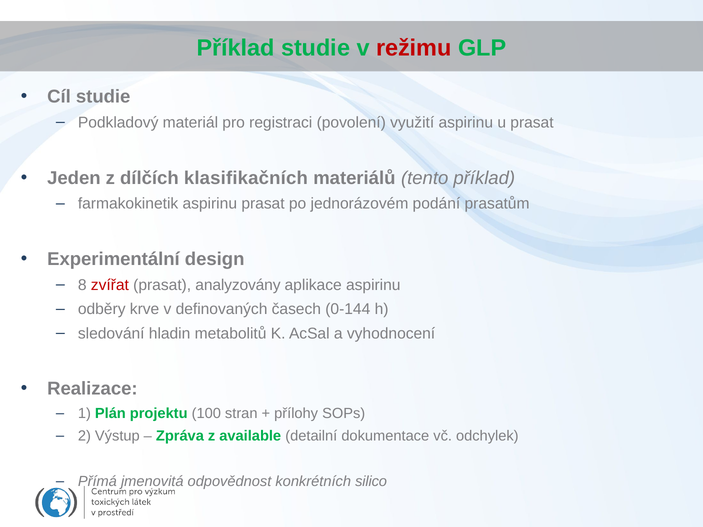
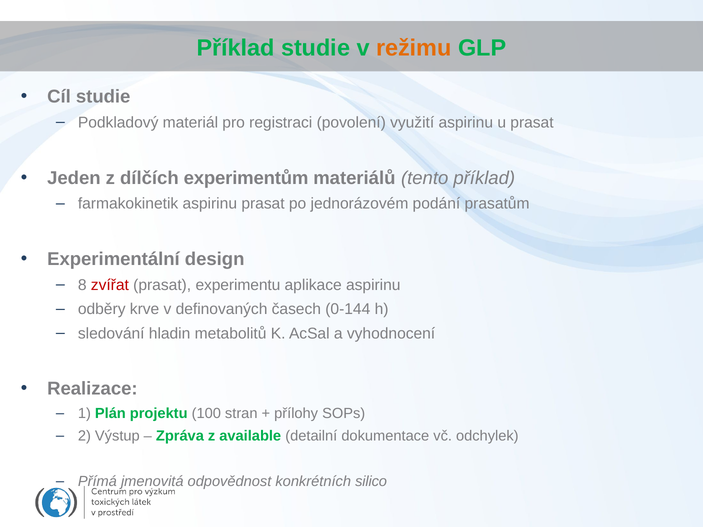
režimu colour: red -> orange
klasifikačních: klasifikačních -> experimentům
analyzovány: analyzovány -> experimentu
